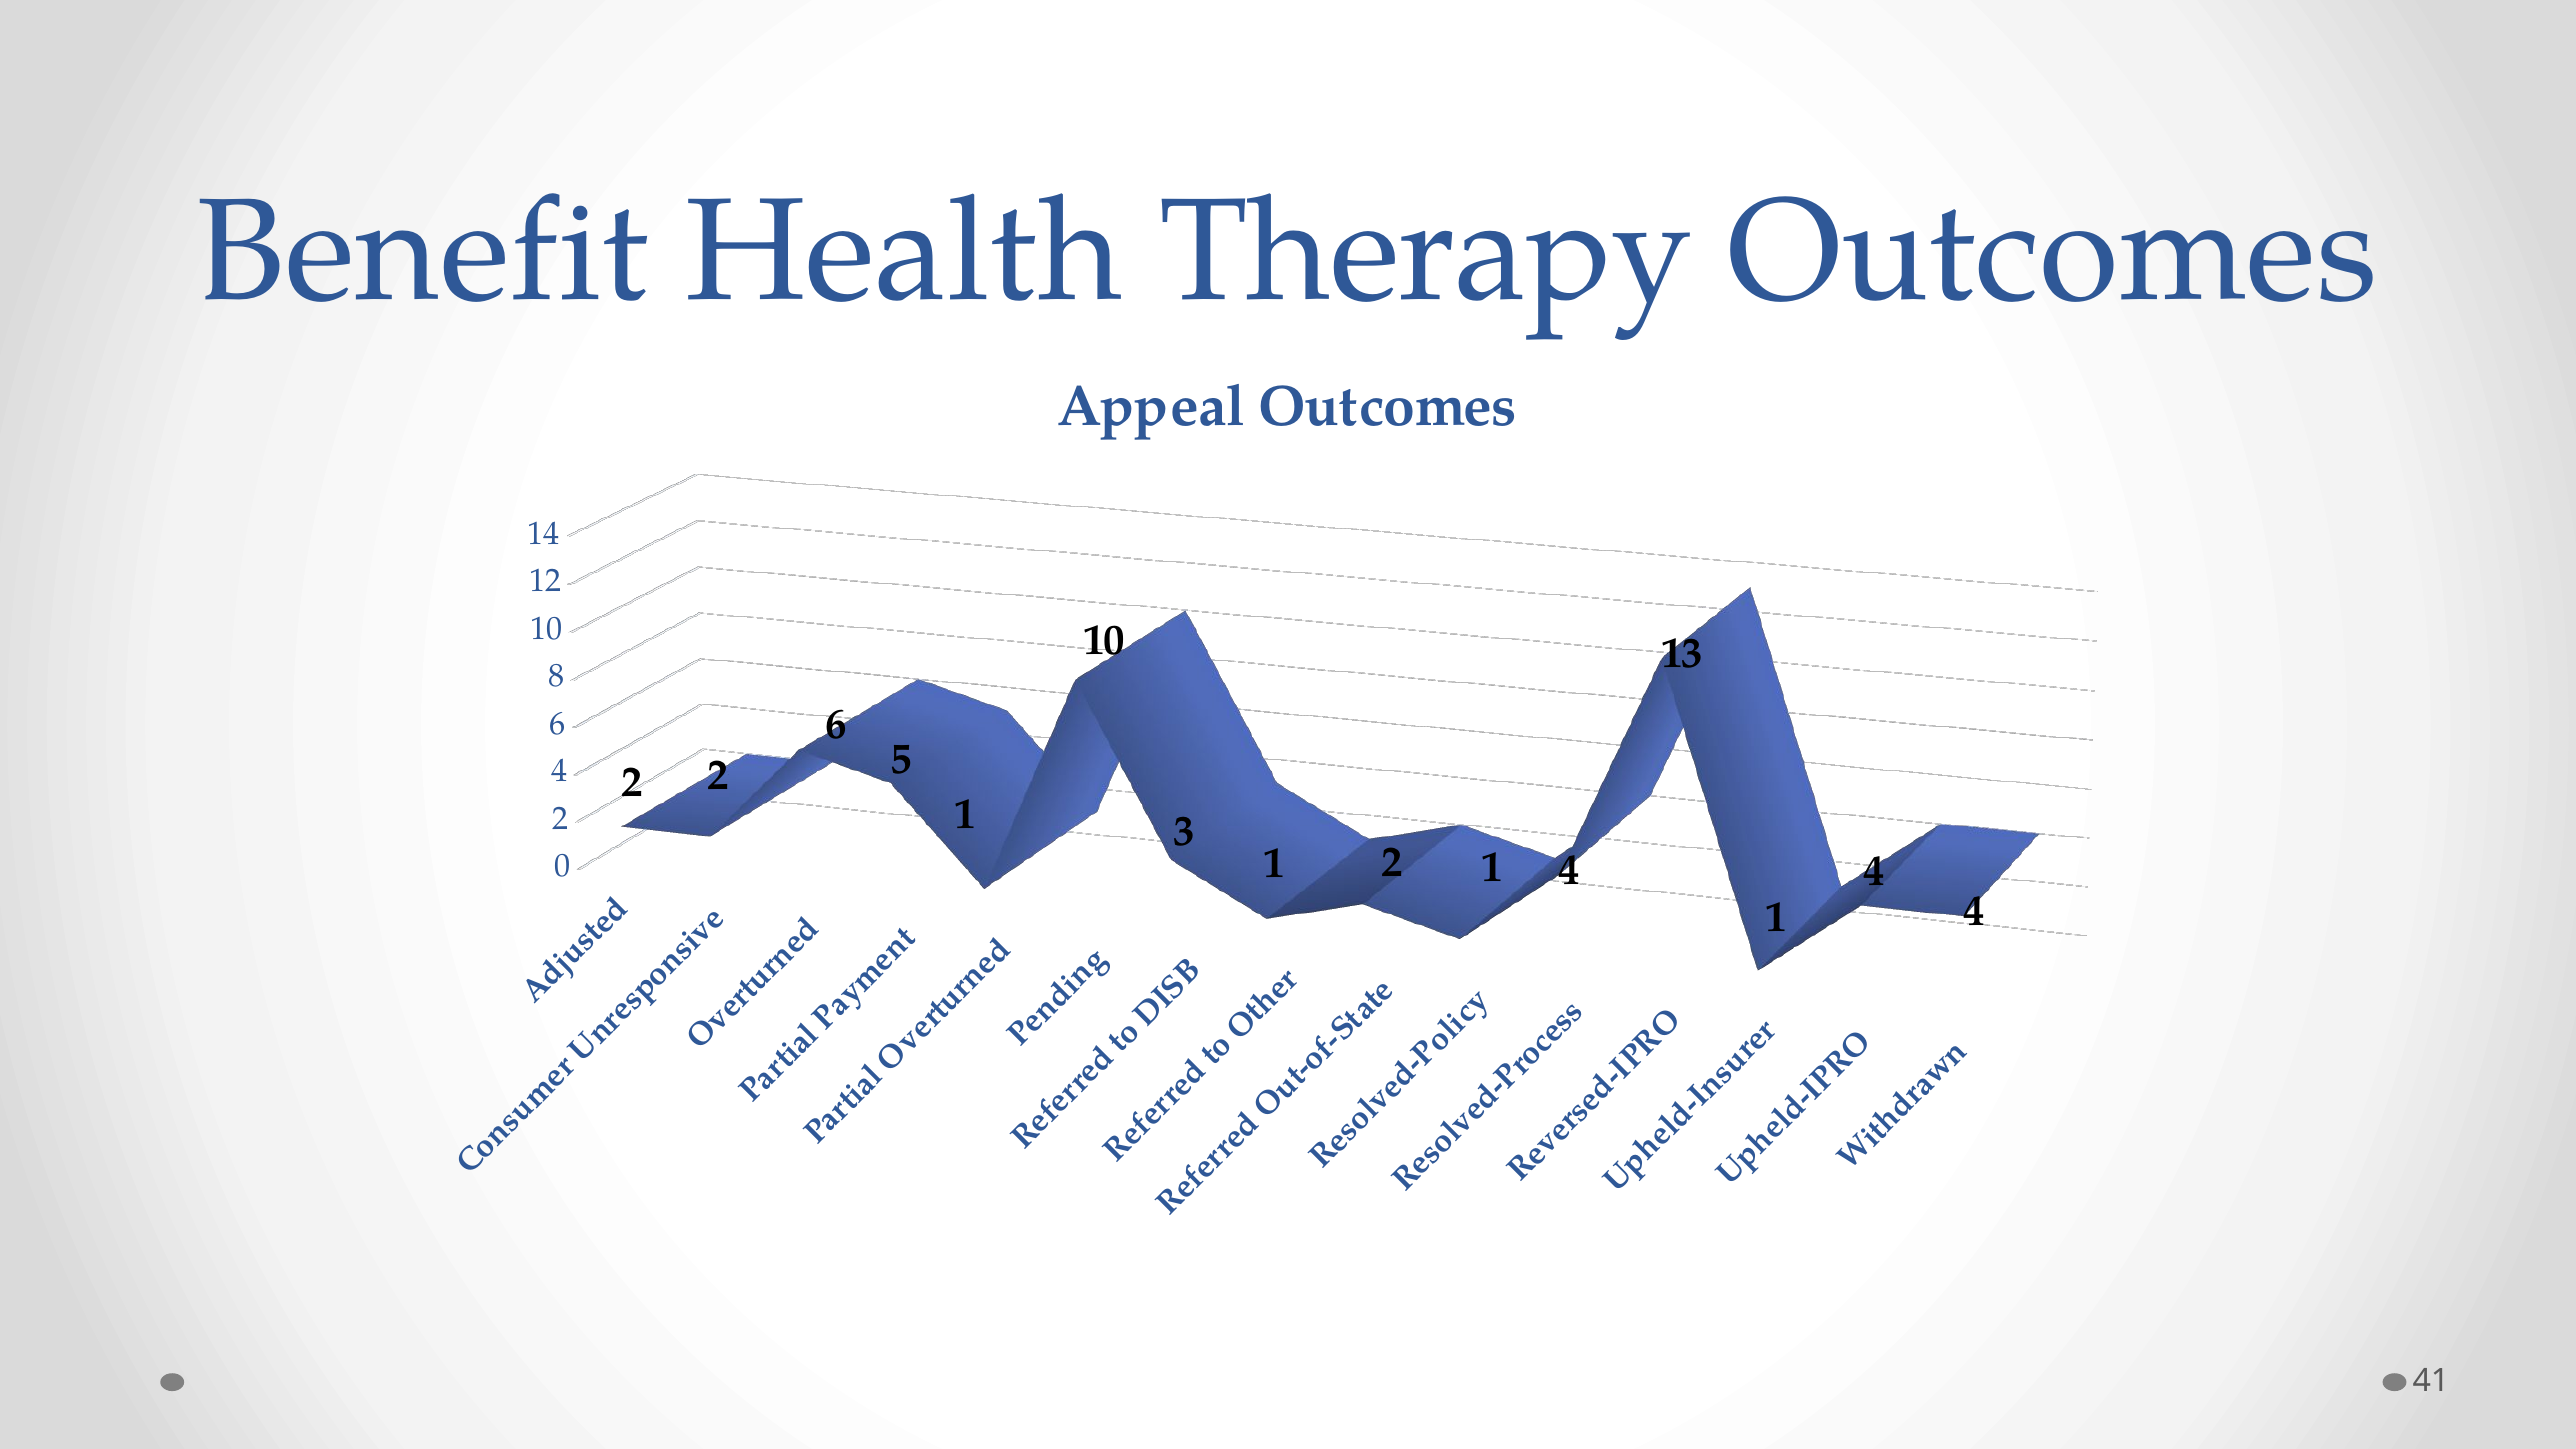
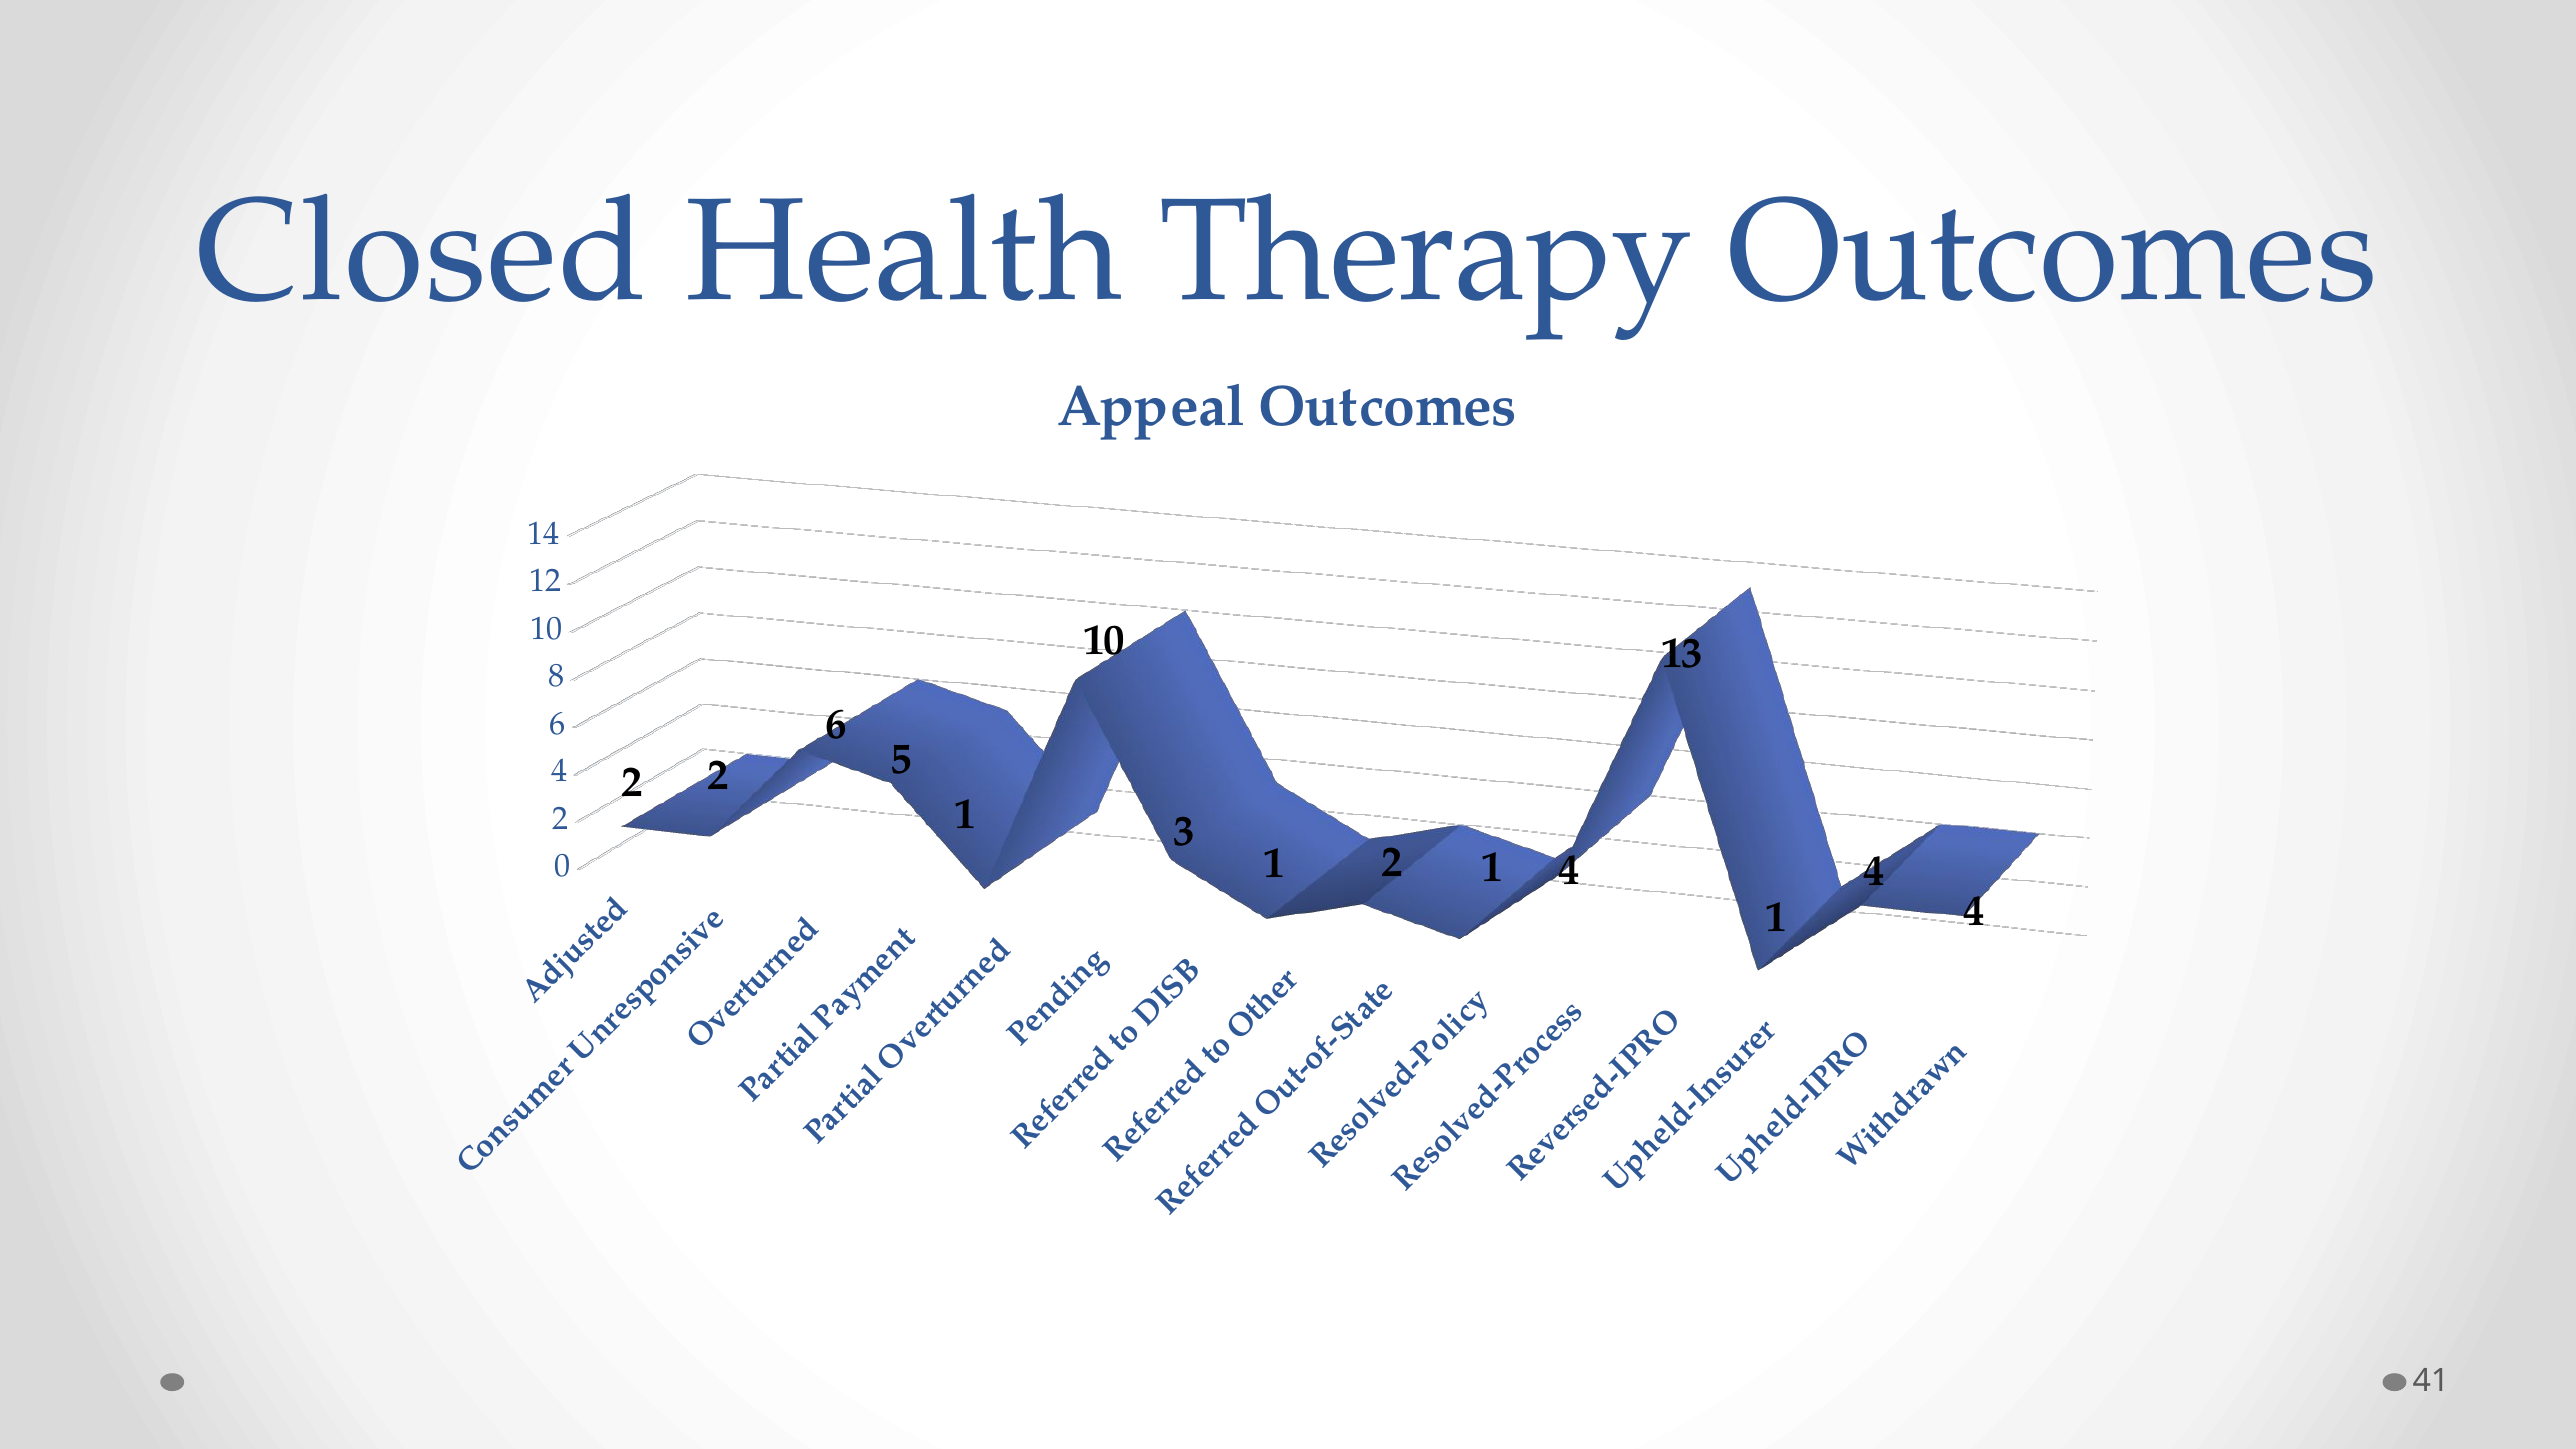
Benefit: Benefit -> Closed
